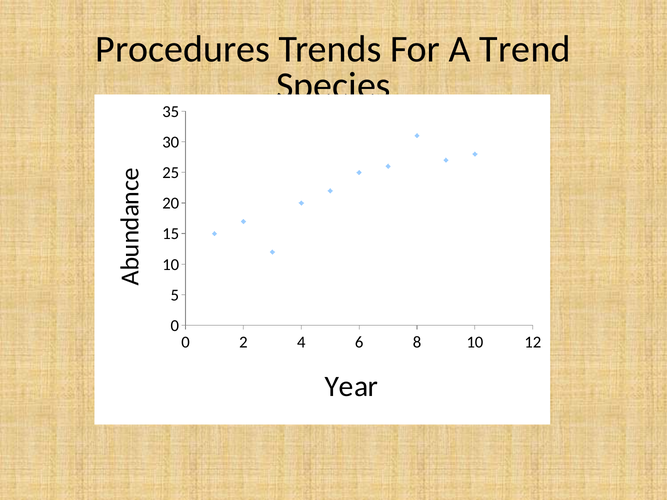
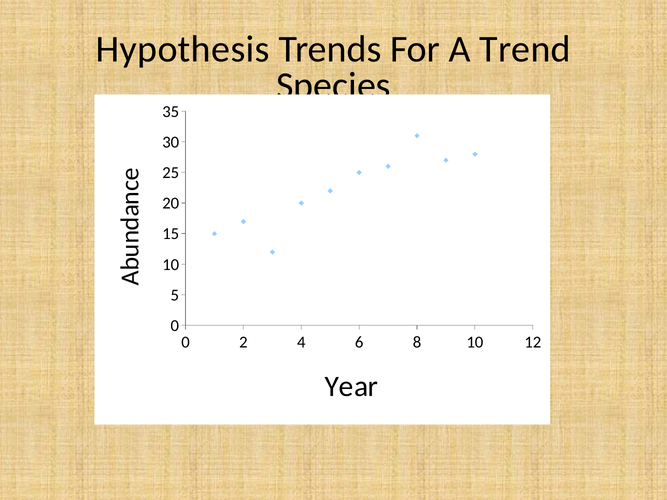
Procedures: Procedures -> Hypothesis
